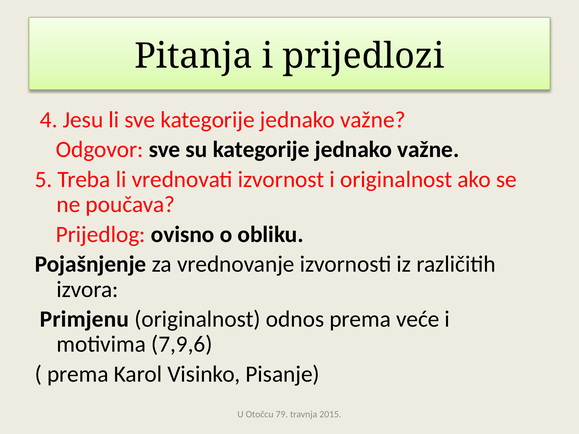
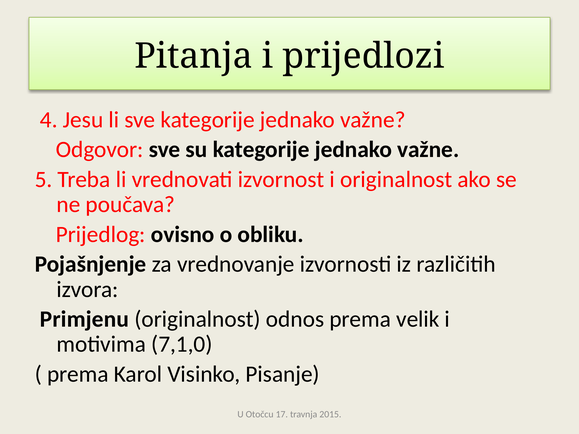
veće: veće -> velik
7,9,6: 7,9,6 -> 7,1,0
79: 79 -> 17
